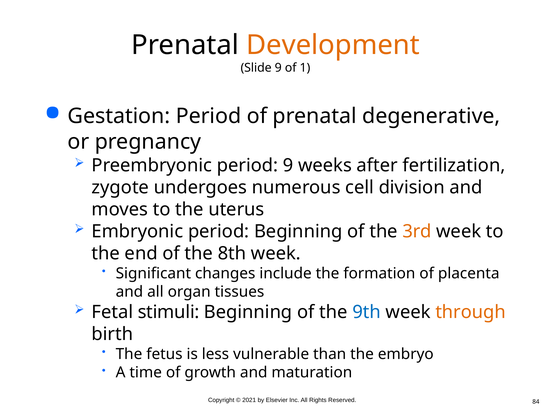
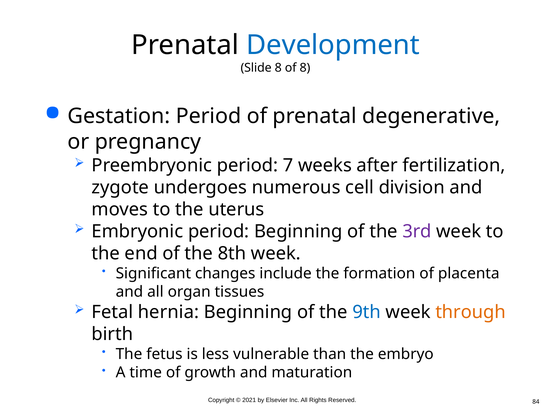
Development colour: orange -> blue
Slide 9: 9 -> 8
of 1: 1 -> 8
period 9: 9 -> 7
3rd colour: orange -> purple
stimuli: stimuli -> hernia
